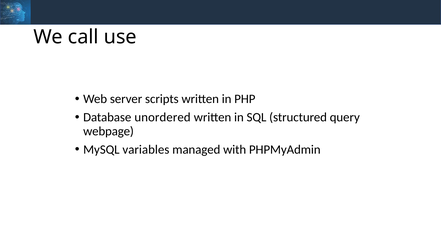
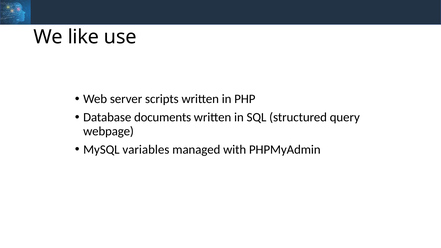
call: call -> like
unordered: unordered -> documents
